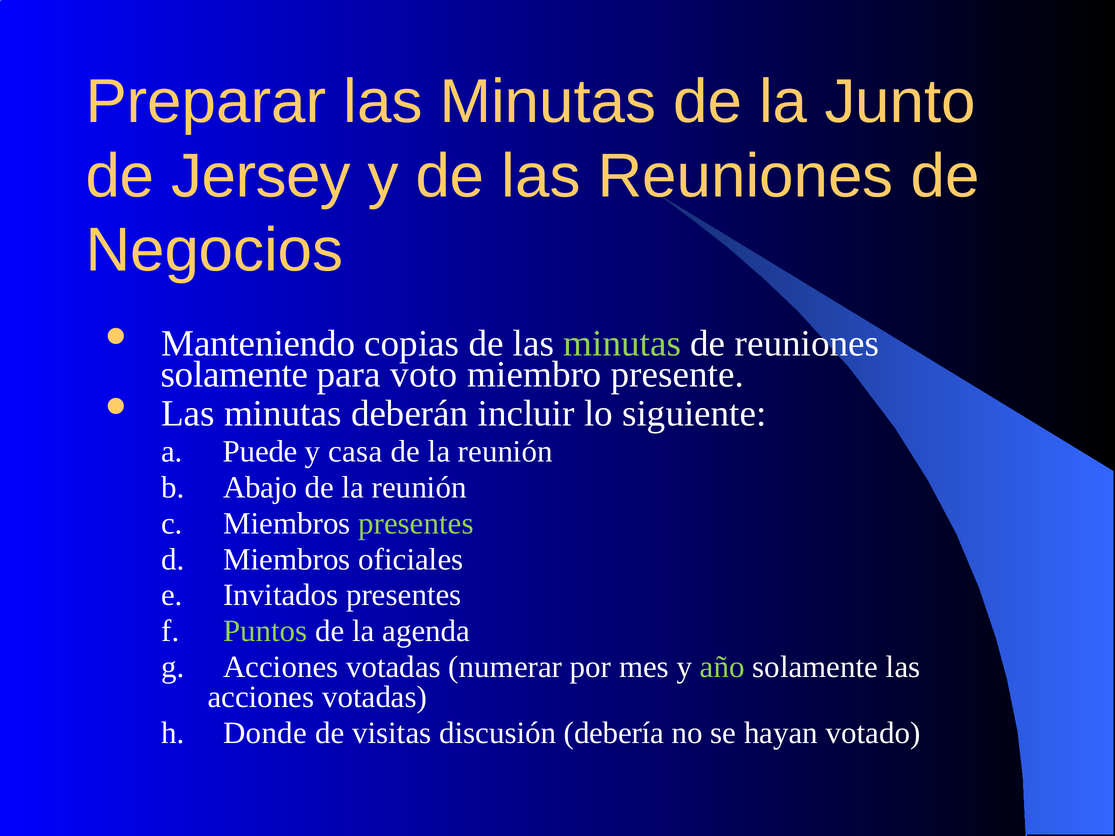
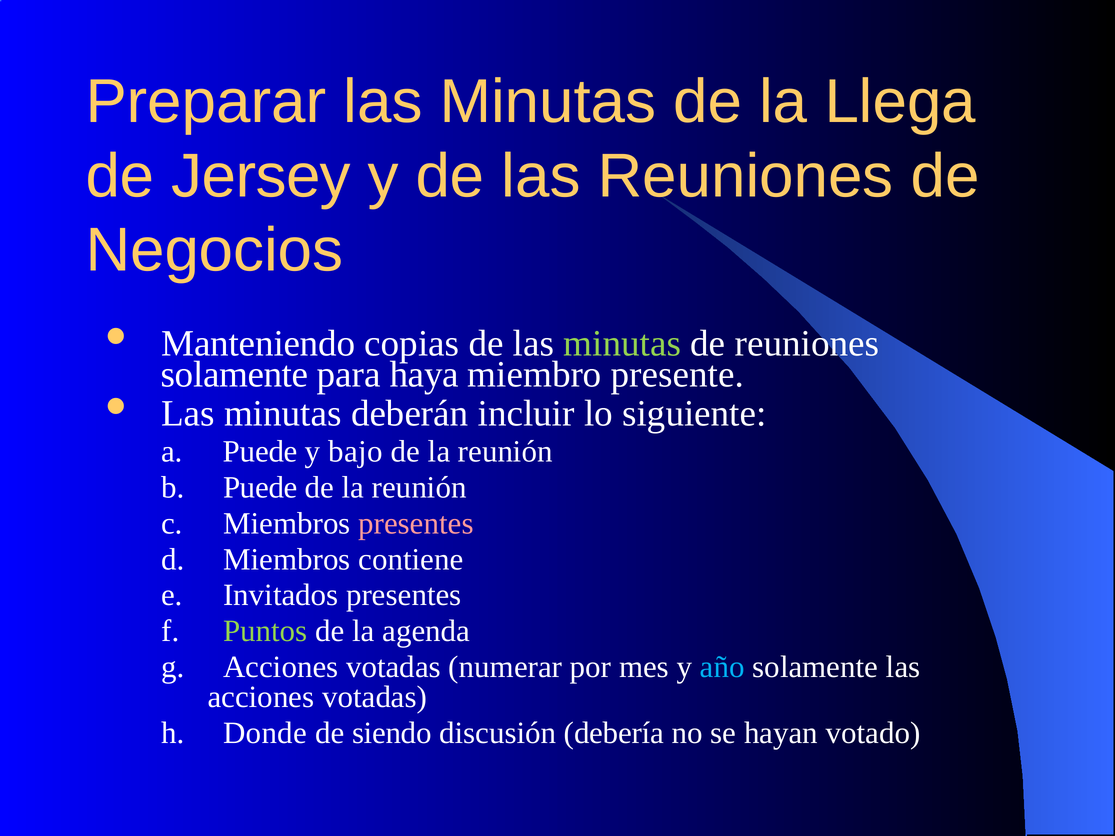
Junto: Junto -> Llega
voto: voto -> haya
casa: casa -> bajo
Abajo at (260, 488): Abajo -> Puede
presentes at (416, 524) colour: light green -> pink
oficiales: oficiales -> contiene
año colour: light green -> light blue
visitas: visitas -> siendo
